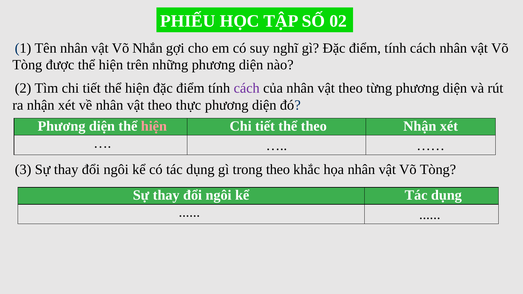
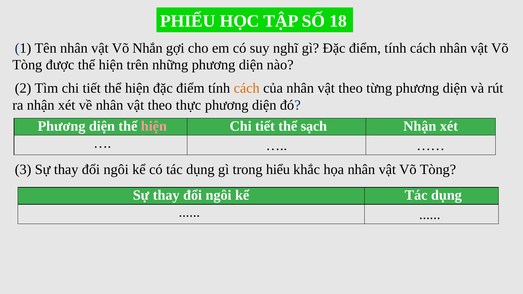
02: 02 -> 18
cách at (247, 88) colour: purple -> orange
thể theo: theo -> sạch
trong theo: theo -> hiểu
